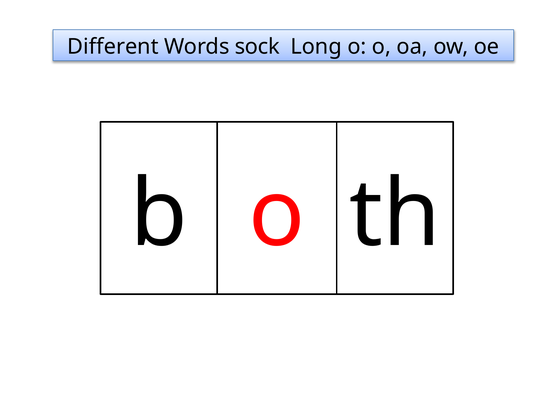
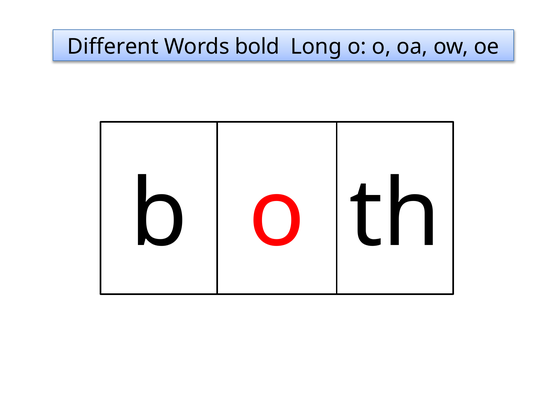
sock: sock -> bold
